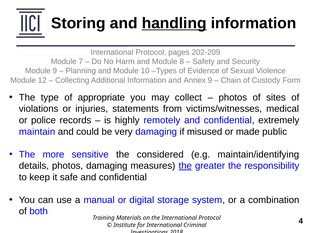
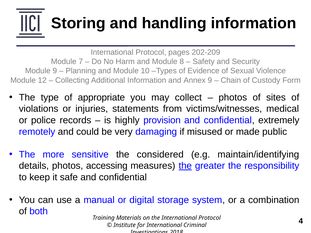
handling underline: present -> none
remotely: remotely -> provision
maintain: maintain -> remotely
photos damaging: damaging -> accessing
